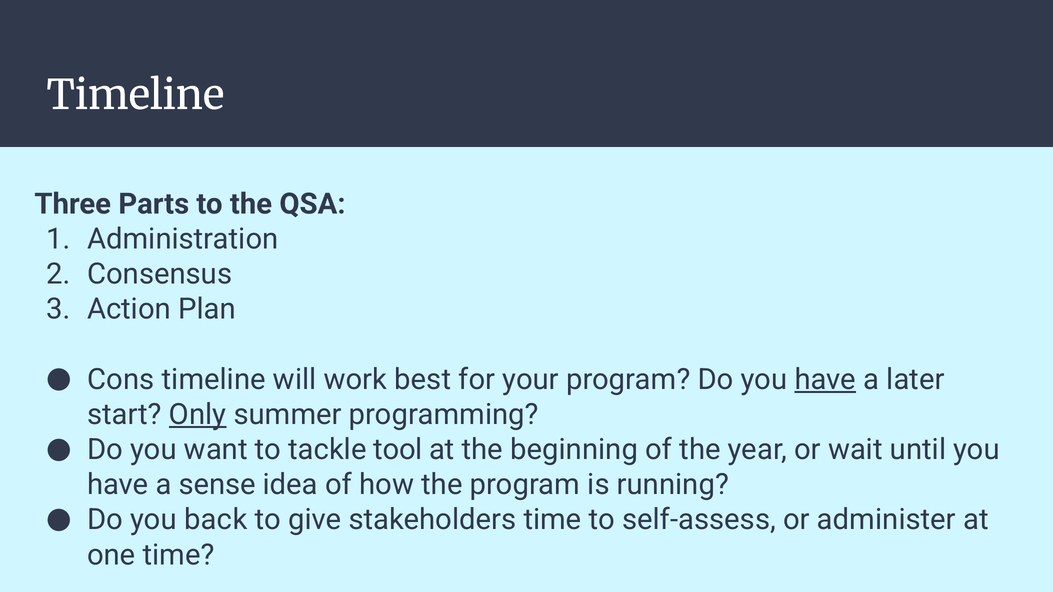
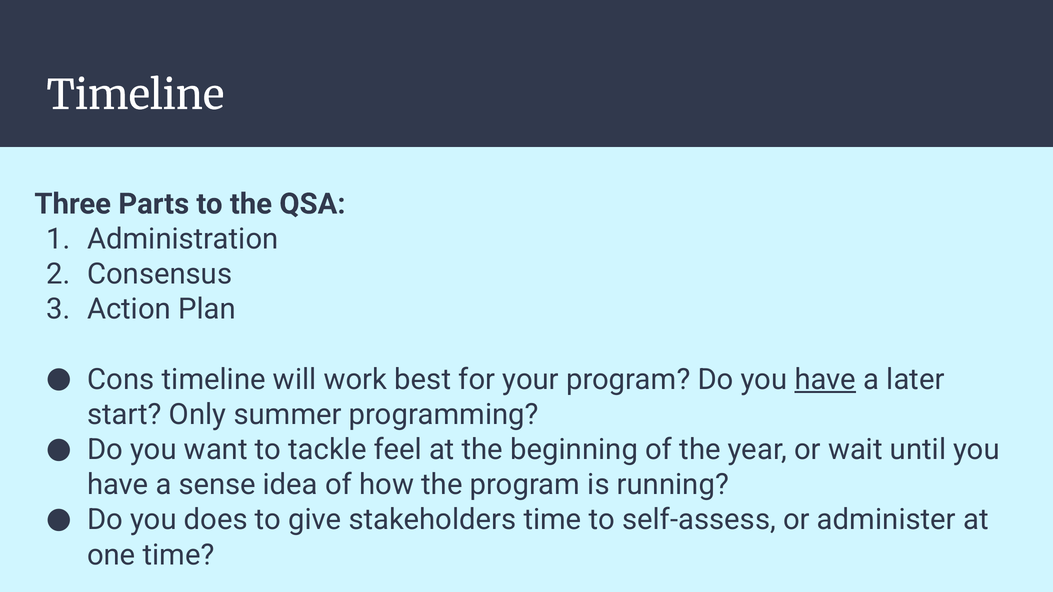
Only underline: present -> none
tool: tool -> feel
back: back -> does
